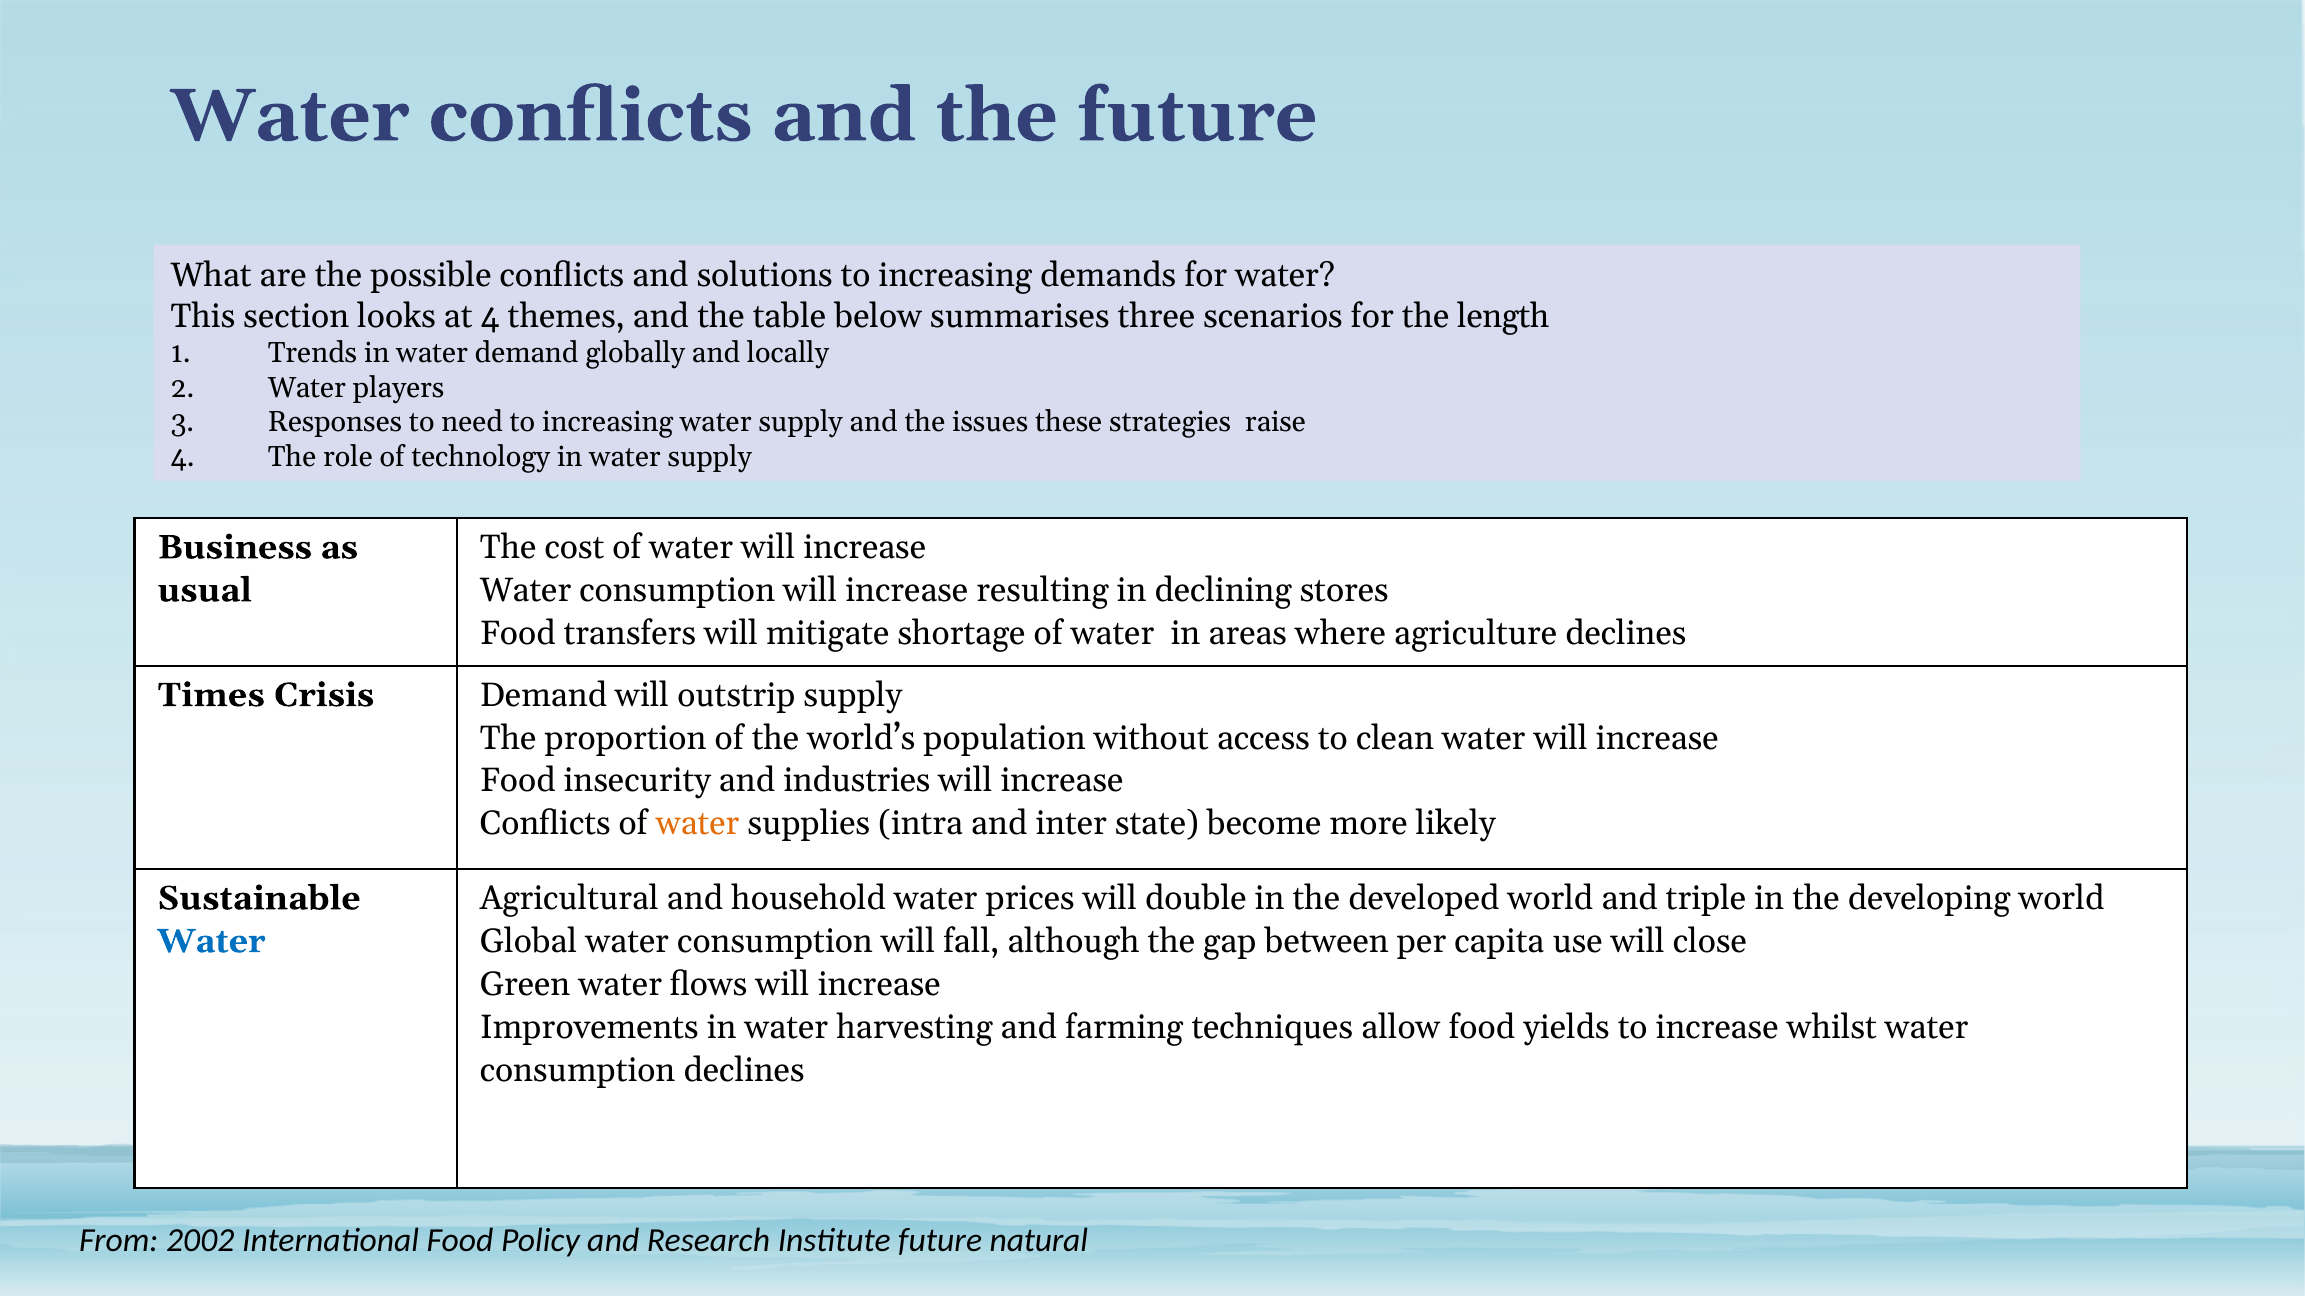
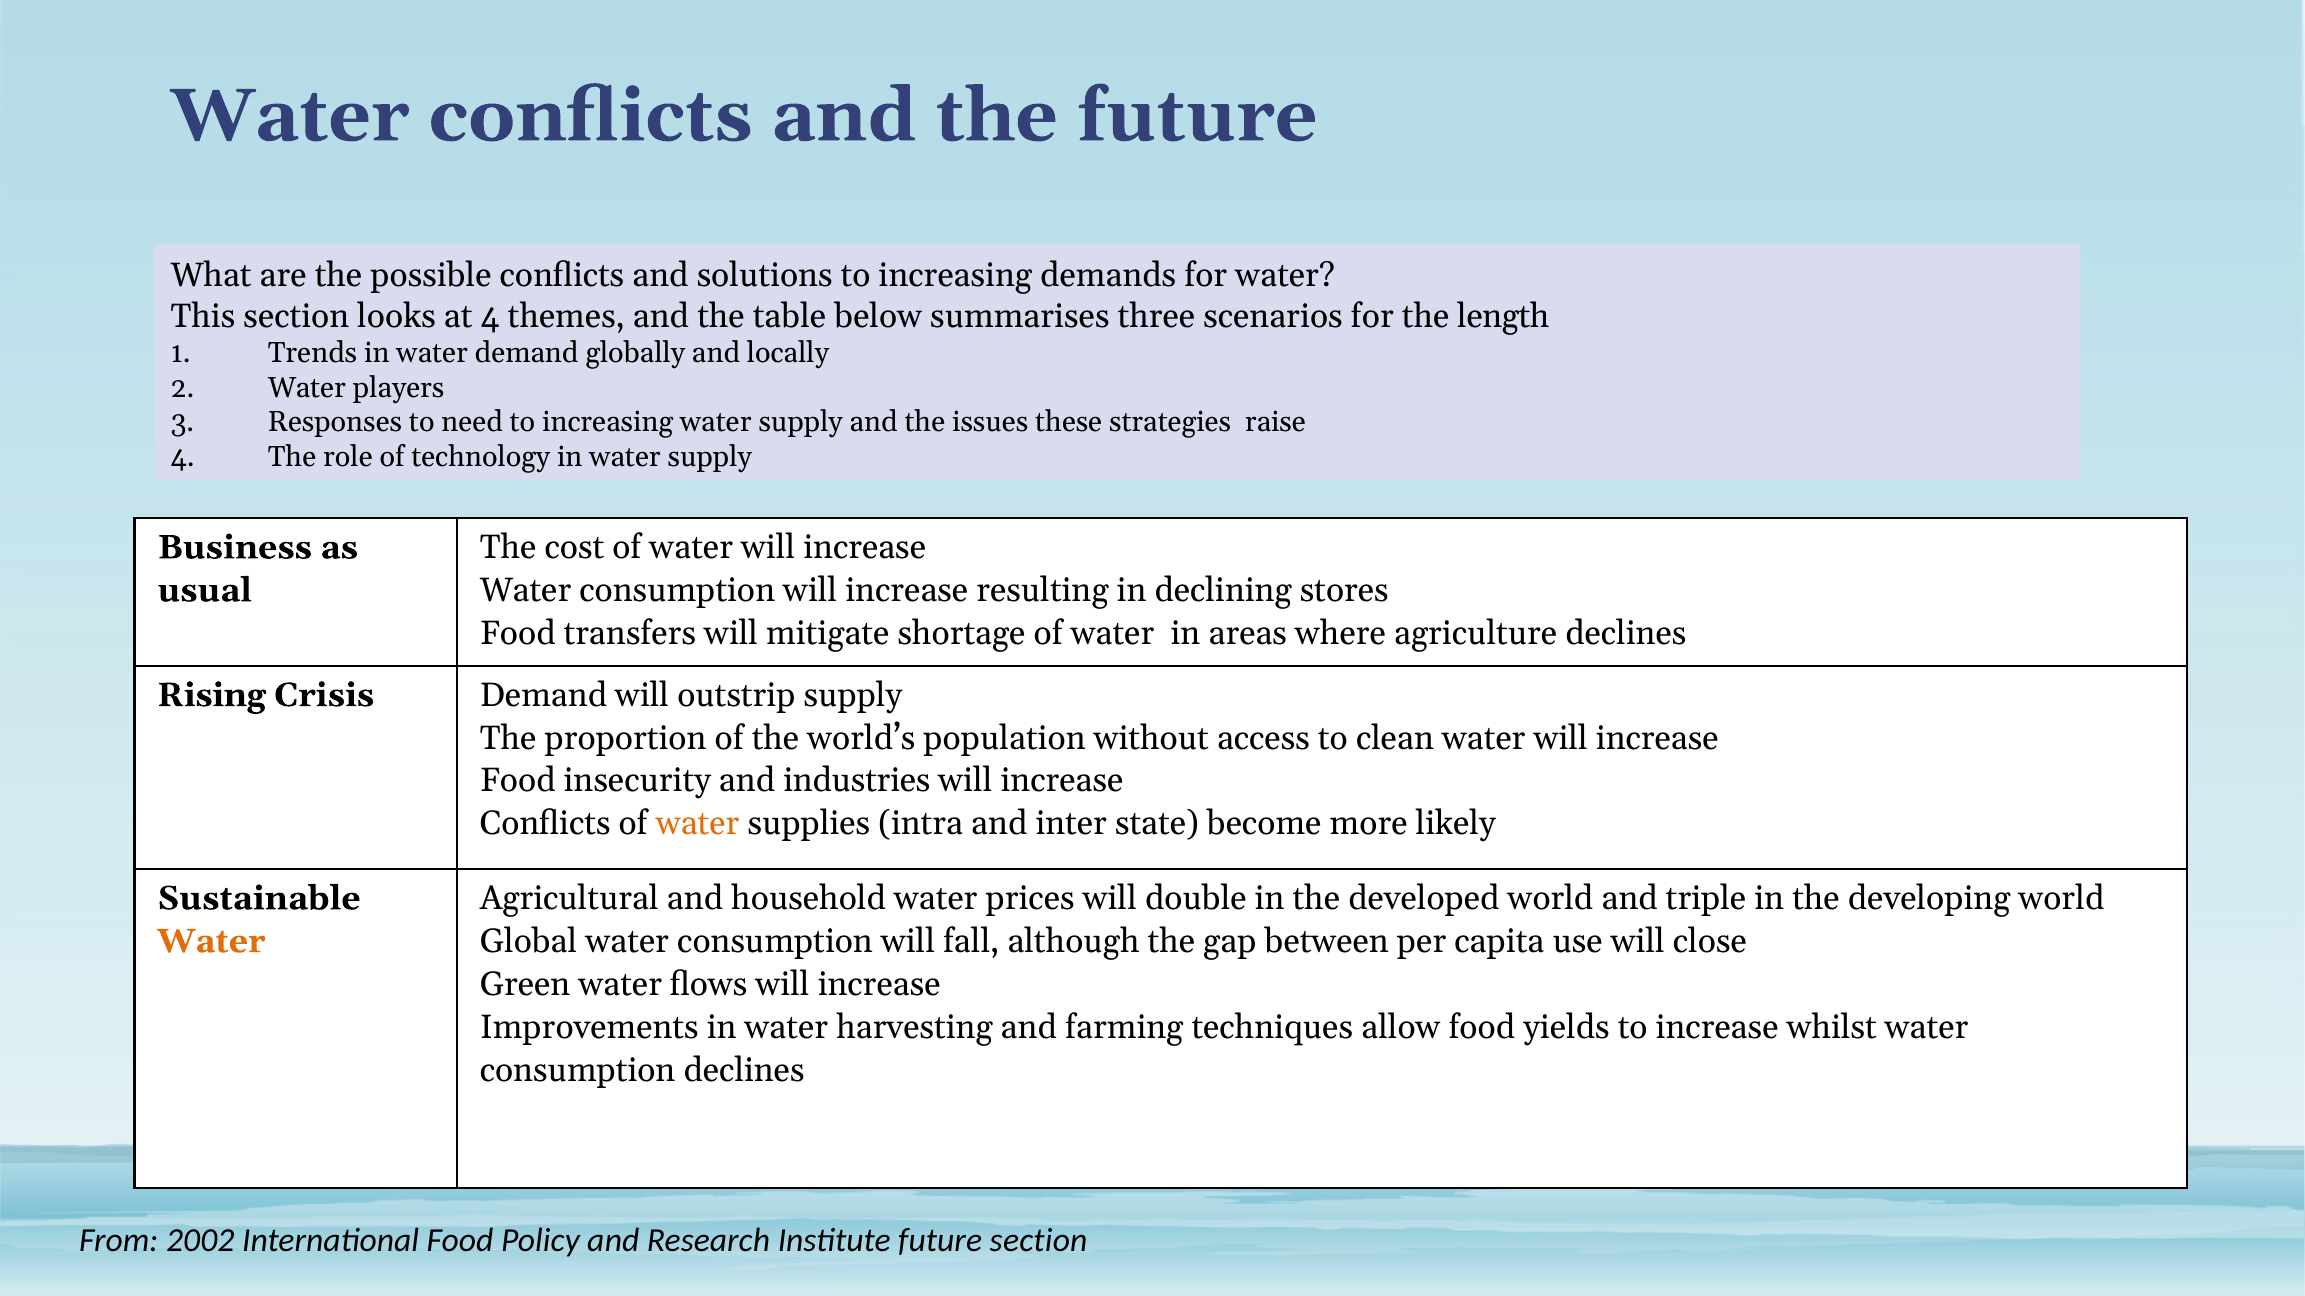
Times: Times -> Rising
Water at (211, 942) colour: blue -> orange
future natural: natural -> section
